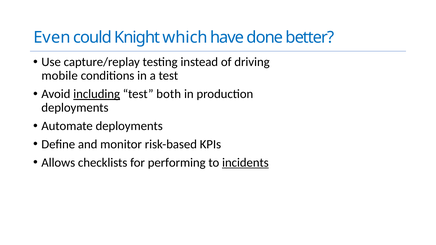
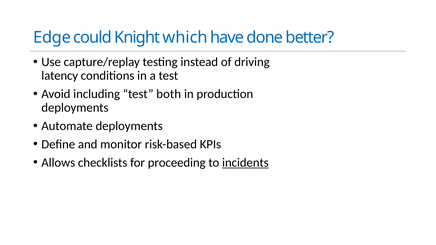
Even: Even -> Edge
mobile: mobile -> latency
including underline: present -> none
performing: performing -> proceeding
